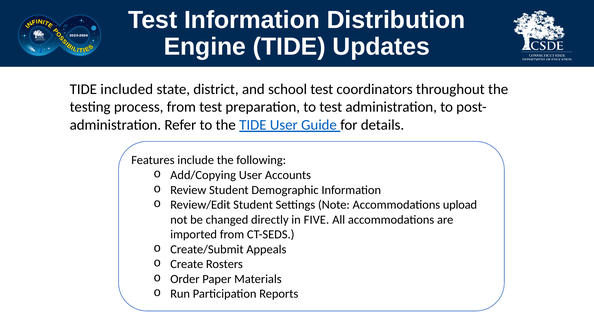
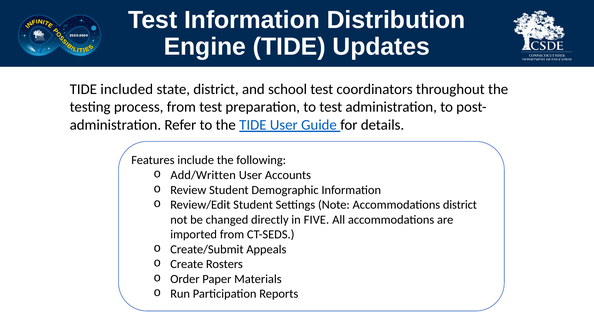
Add/Copying: Add/Copying -> Add/Written
Accommodations upload: upload -> district
